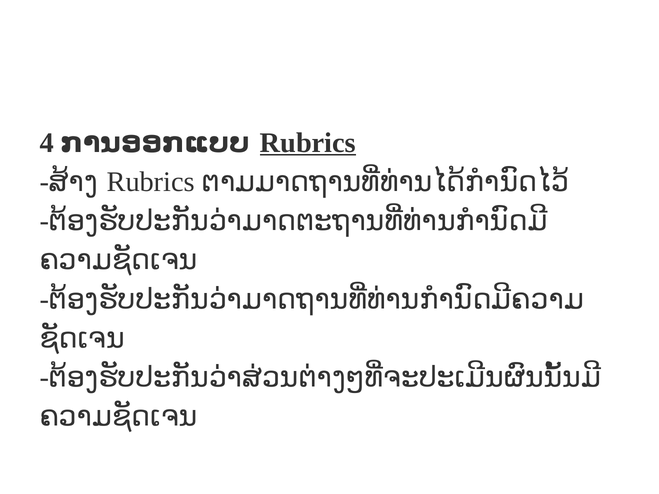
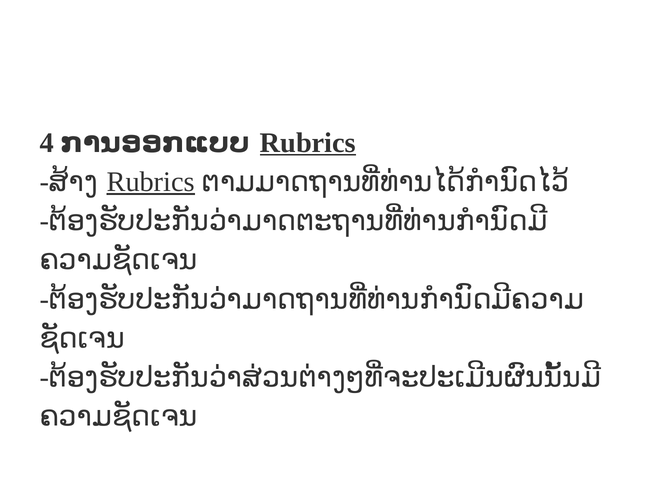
Rubrics at (151, 182) underline: none -> present
